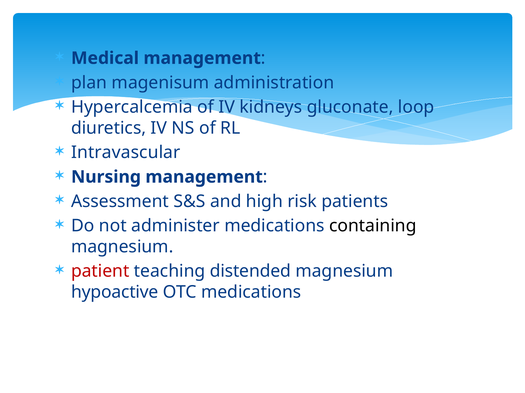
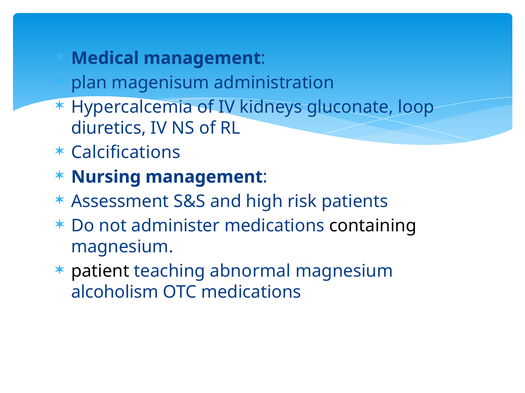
Intravascular: Intravascular -> Calcifications
patient colour: red -> black
distended: distended -> abnormal
hypoactive: hypoactive -> alcoholism
